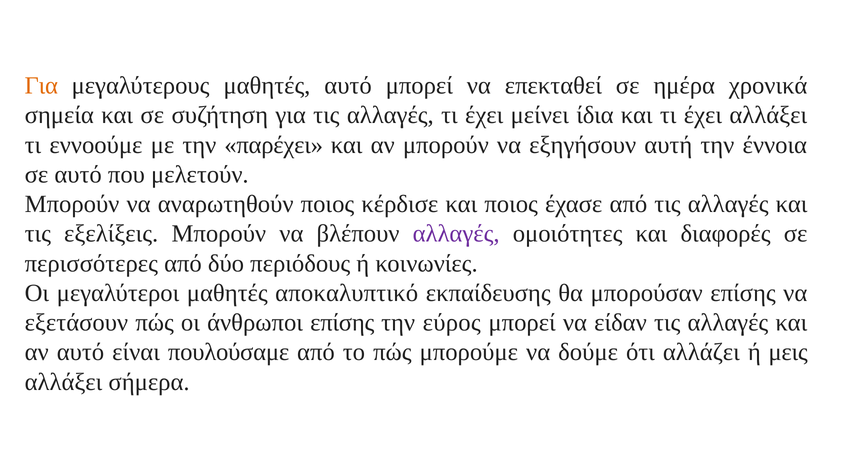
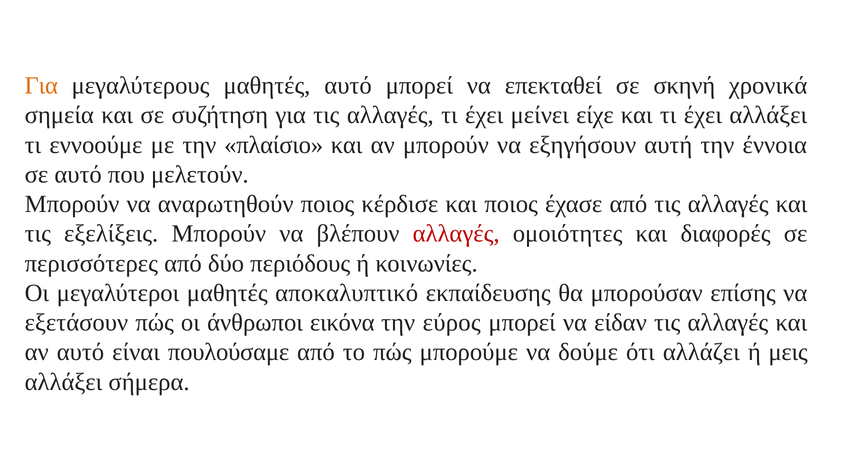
ημέρα: ημέρα -> σκηνή
ίδια: ίδια -> είχε
παρέχει: παρέχει -> πλαίσιο
αλλαγές at (456, 234) colour: purple -> red
άνθρωποι επίσης: επίσης -> εικόνα
